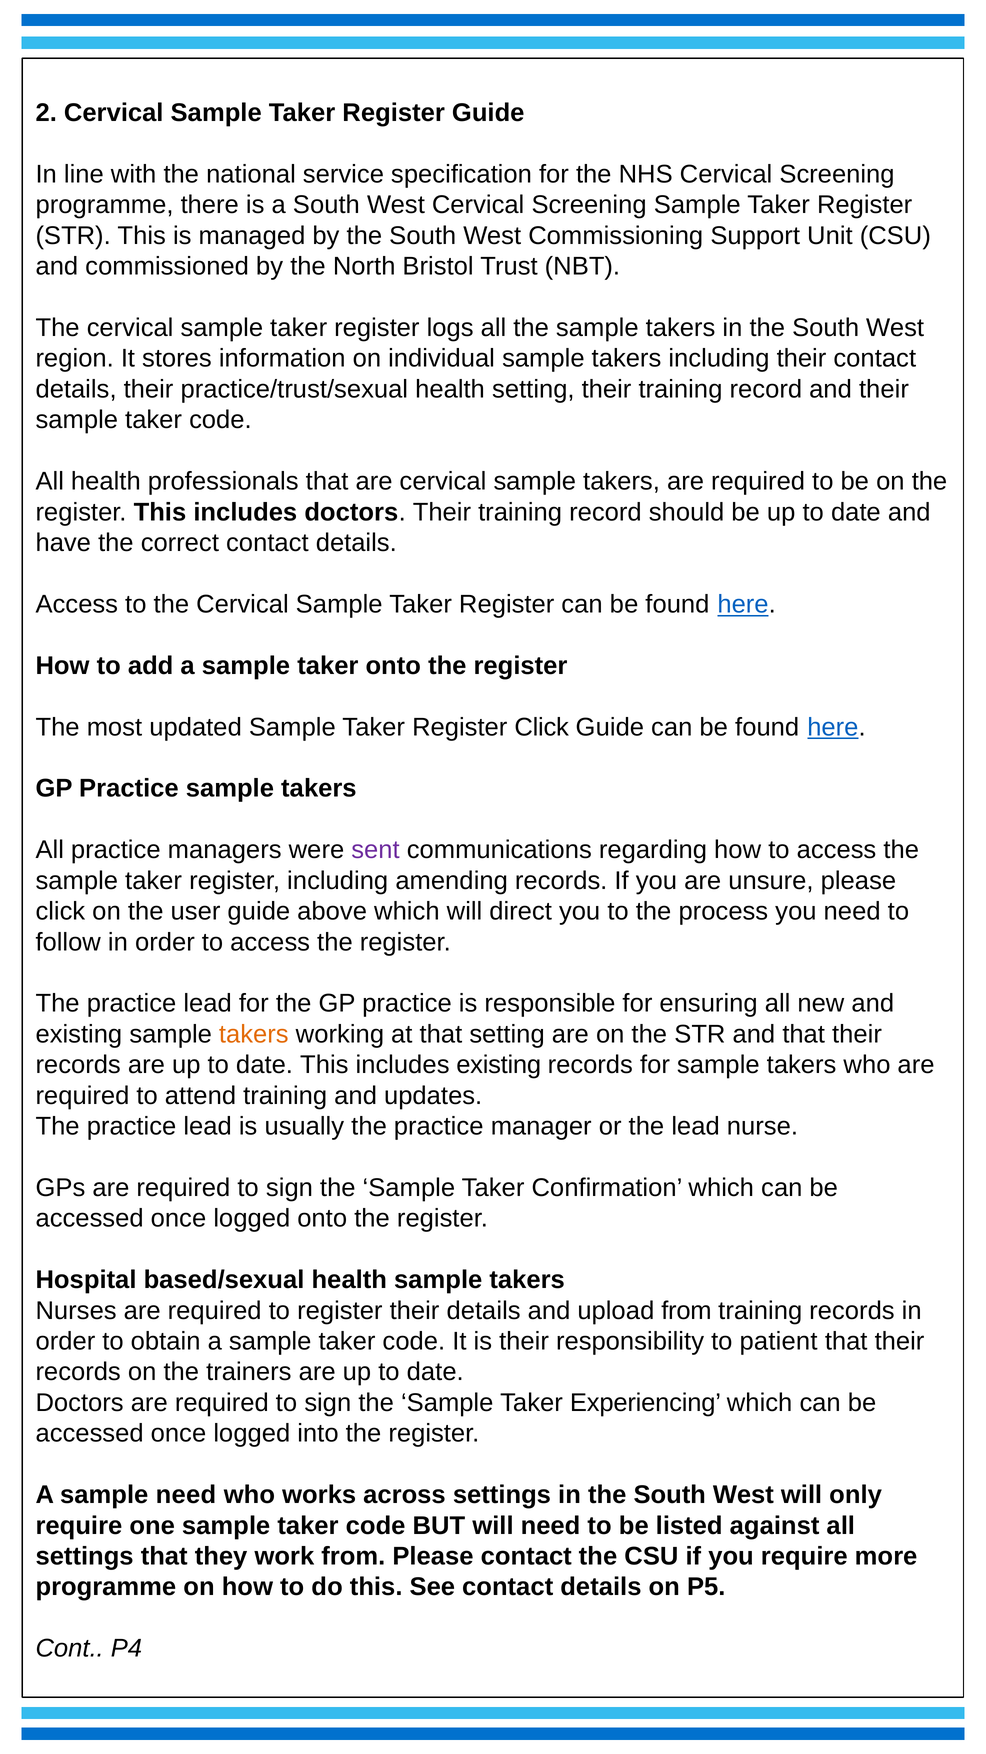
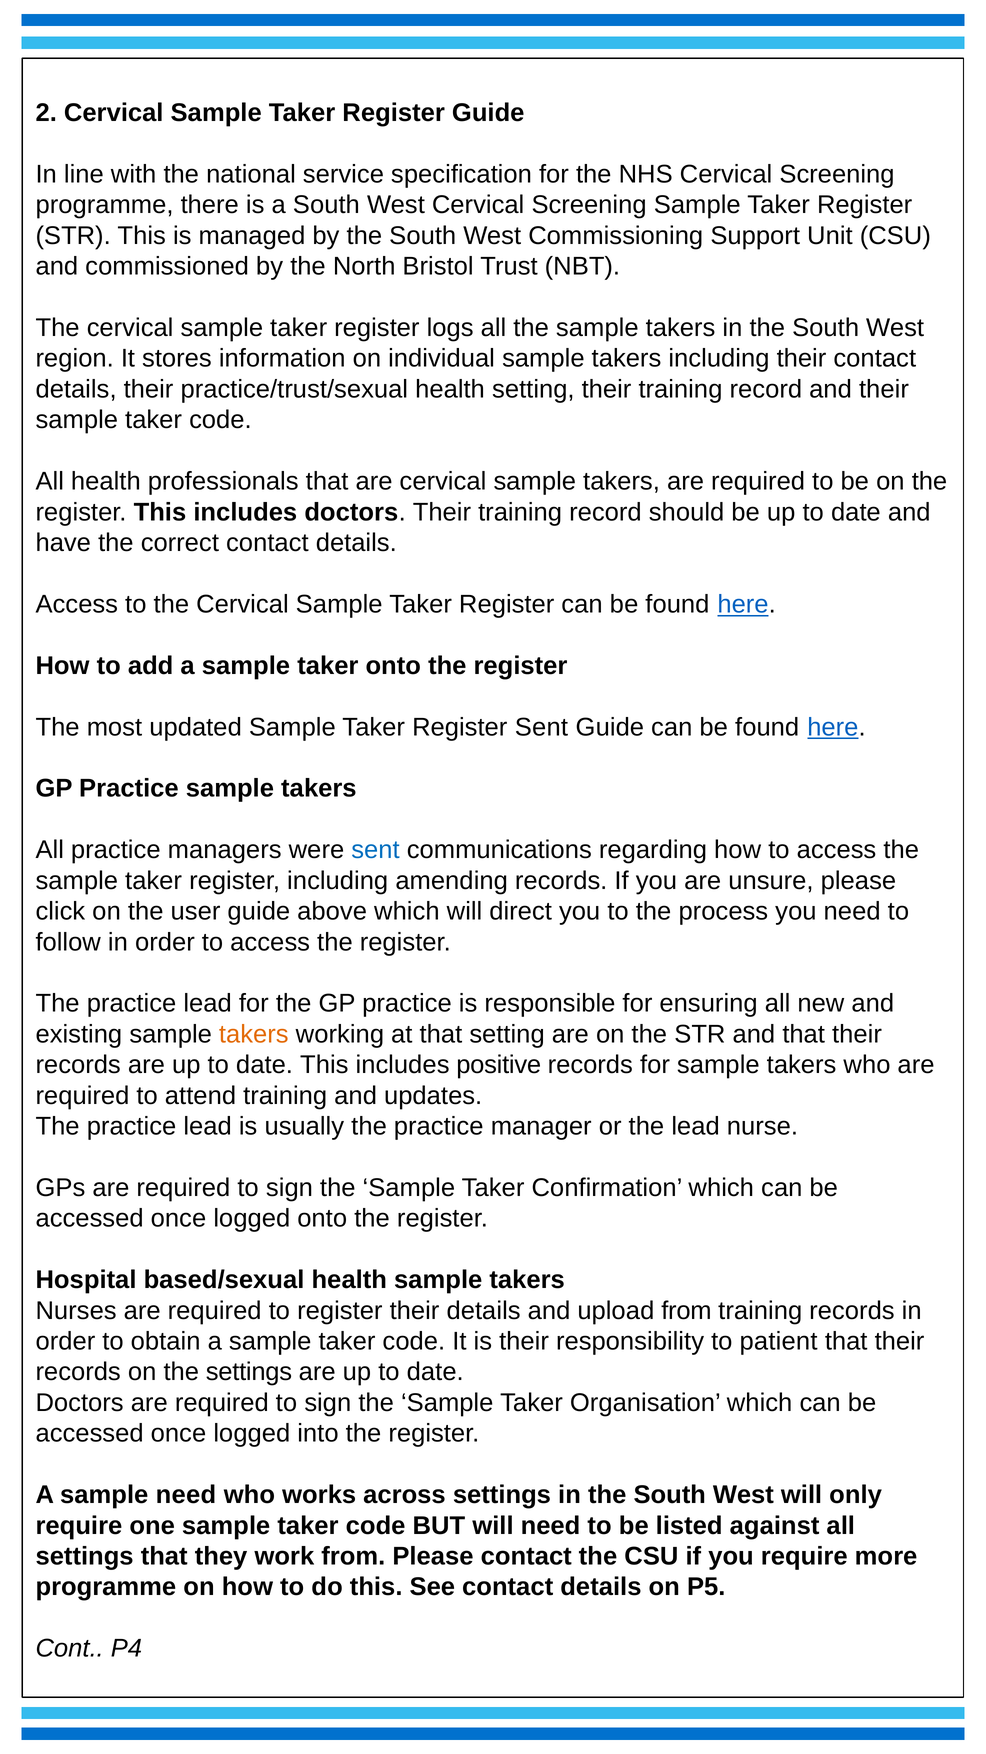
Register Click: Click -> Sent
sent at (375, 849) colour: purple -> blue
includes existing: existing -> positive
the trainers: trainers -> settings
Experiencing: Experiencing -> Organisation
